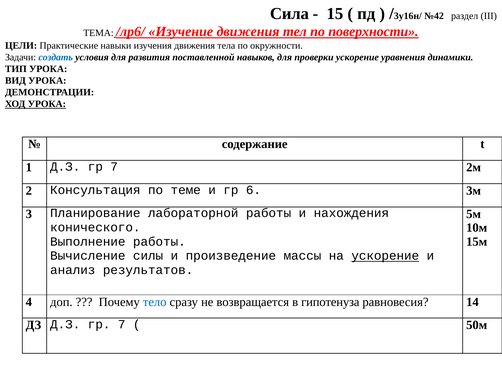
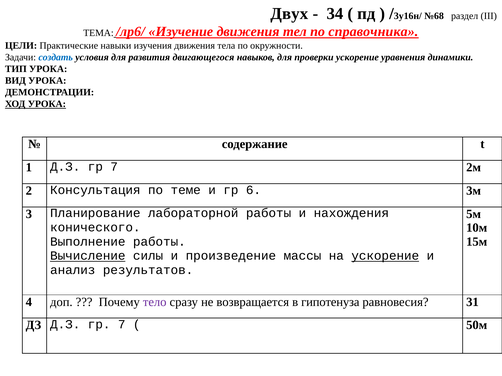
Сила: Сила -> Двух
15: 15 -> 34
№42: №42 -> №68
поверхности: поверхности -> справочника
поставленной: поставленной -> двигающегося
Вычисление underline: none -> present
тело colour: blue -> purple
14: 14 -> 31
